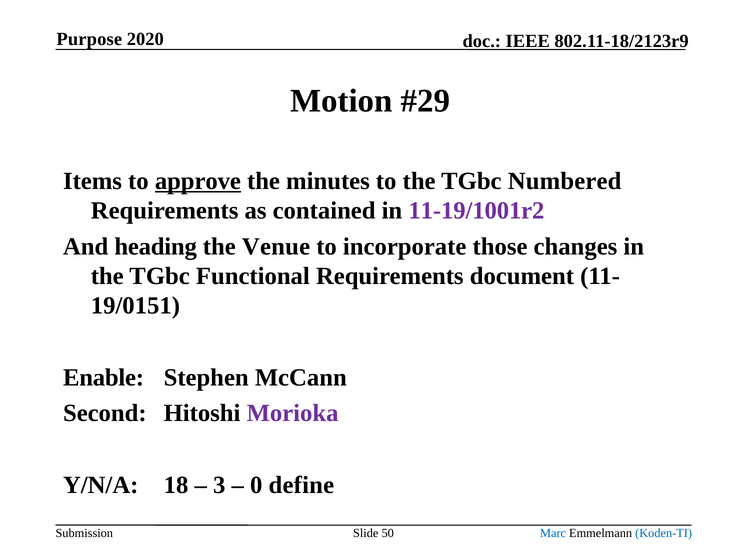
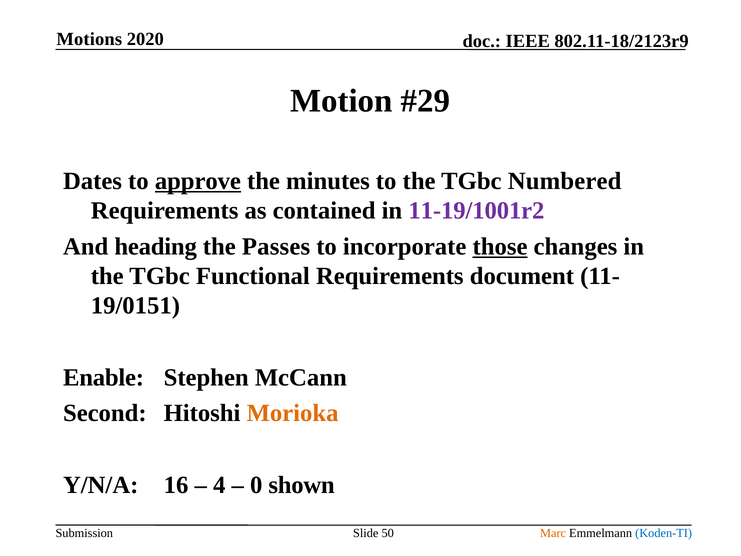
Purpose: Purpose -> Motions
Items: Items -> Dates
Venue: Venue -> Passes
those underline: none -> present
Morioka colour: purple -> orange
18: 18 -> 16
3: 3 -> 4
define: define -> shown
Marc colour: blue -> orange
